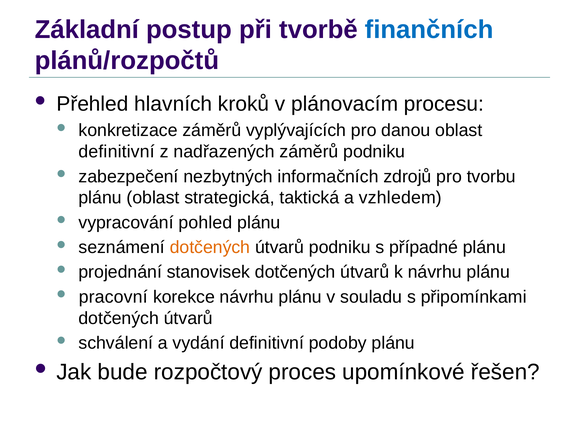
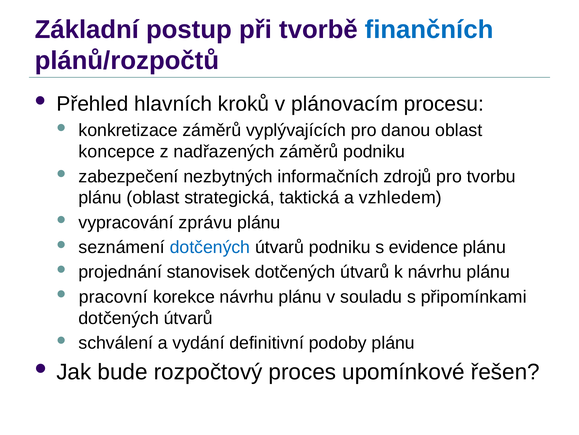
definitivní at (117, 151): definitivní -> koncepce
pohled: pohled -> zprávu
dotčených at (210, 247) colour: orange -> blue
případné: případné -> evidence
